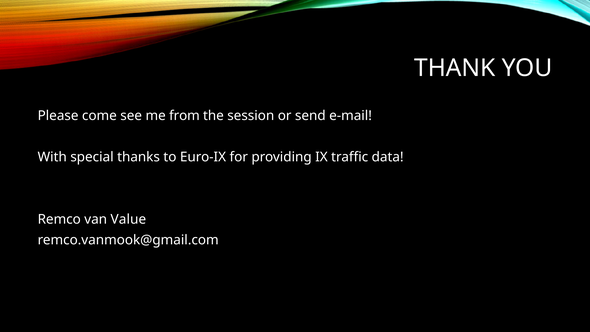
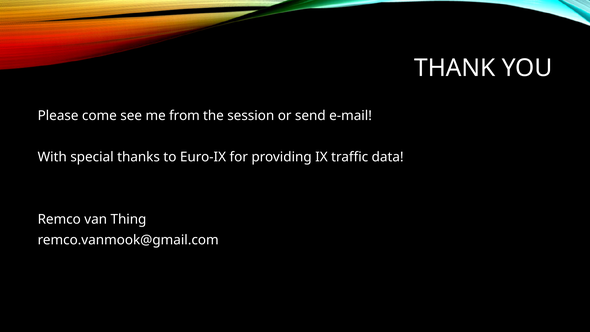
Value: Value -> Thing
